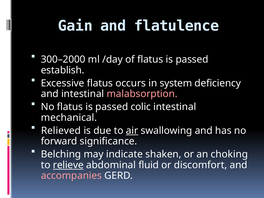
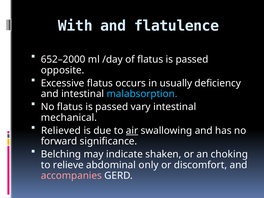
Gain: Gain -> With
300–2000: 300–2000 -> 652–2000
establish: establish -> opposite
system: system -> usually
malabsorption colour: pink -> light blue
colic: colic -> vary
relieve underline: present -> none
fluid: fluid -> only
